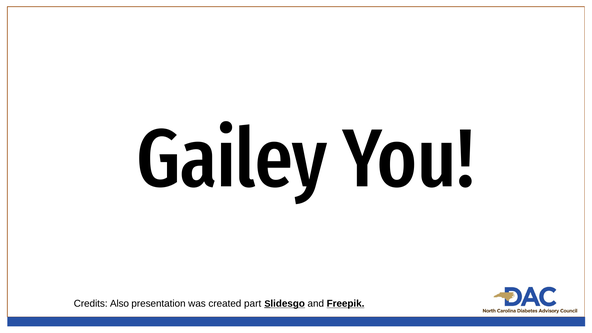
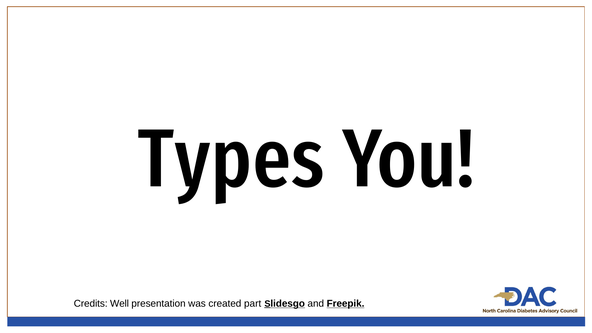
Gailey: Gailey -> Types
Also: Also -> Well
